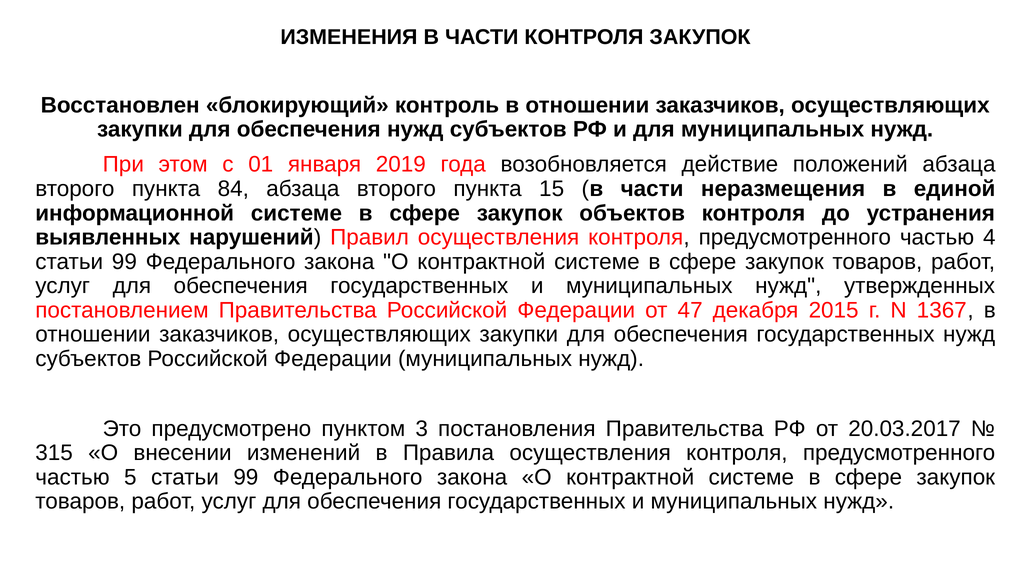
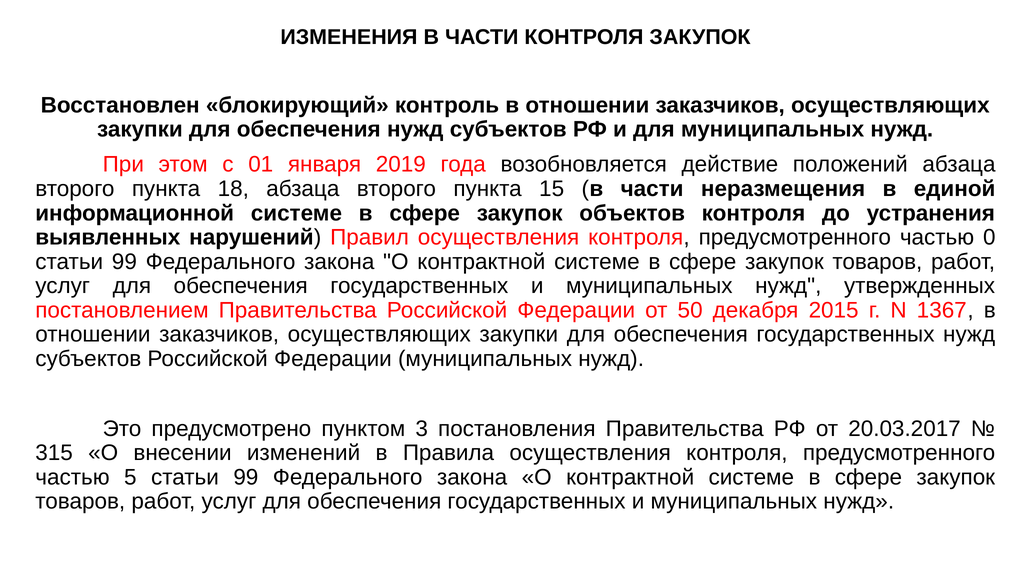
84: 84 -> 18
4: 4 -> 0
47: 47 -> 50
